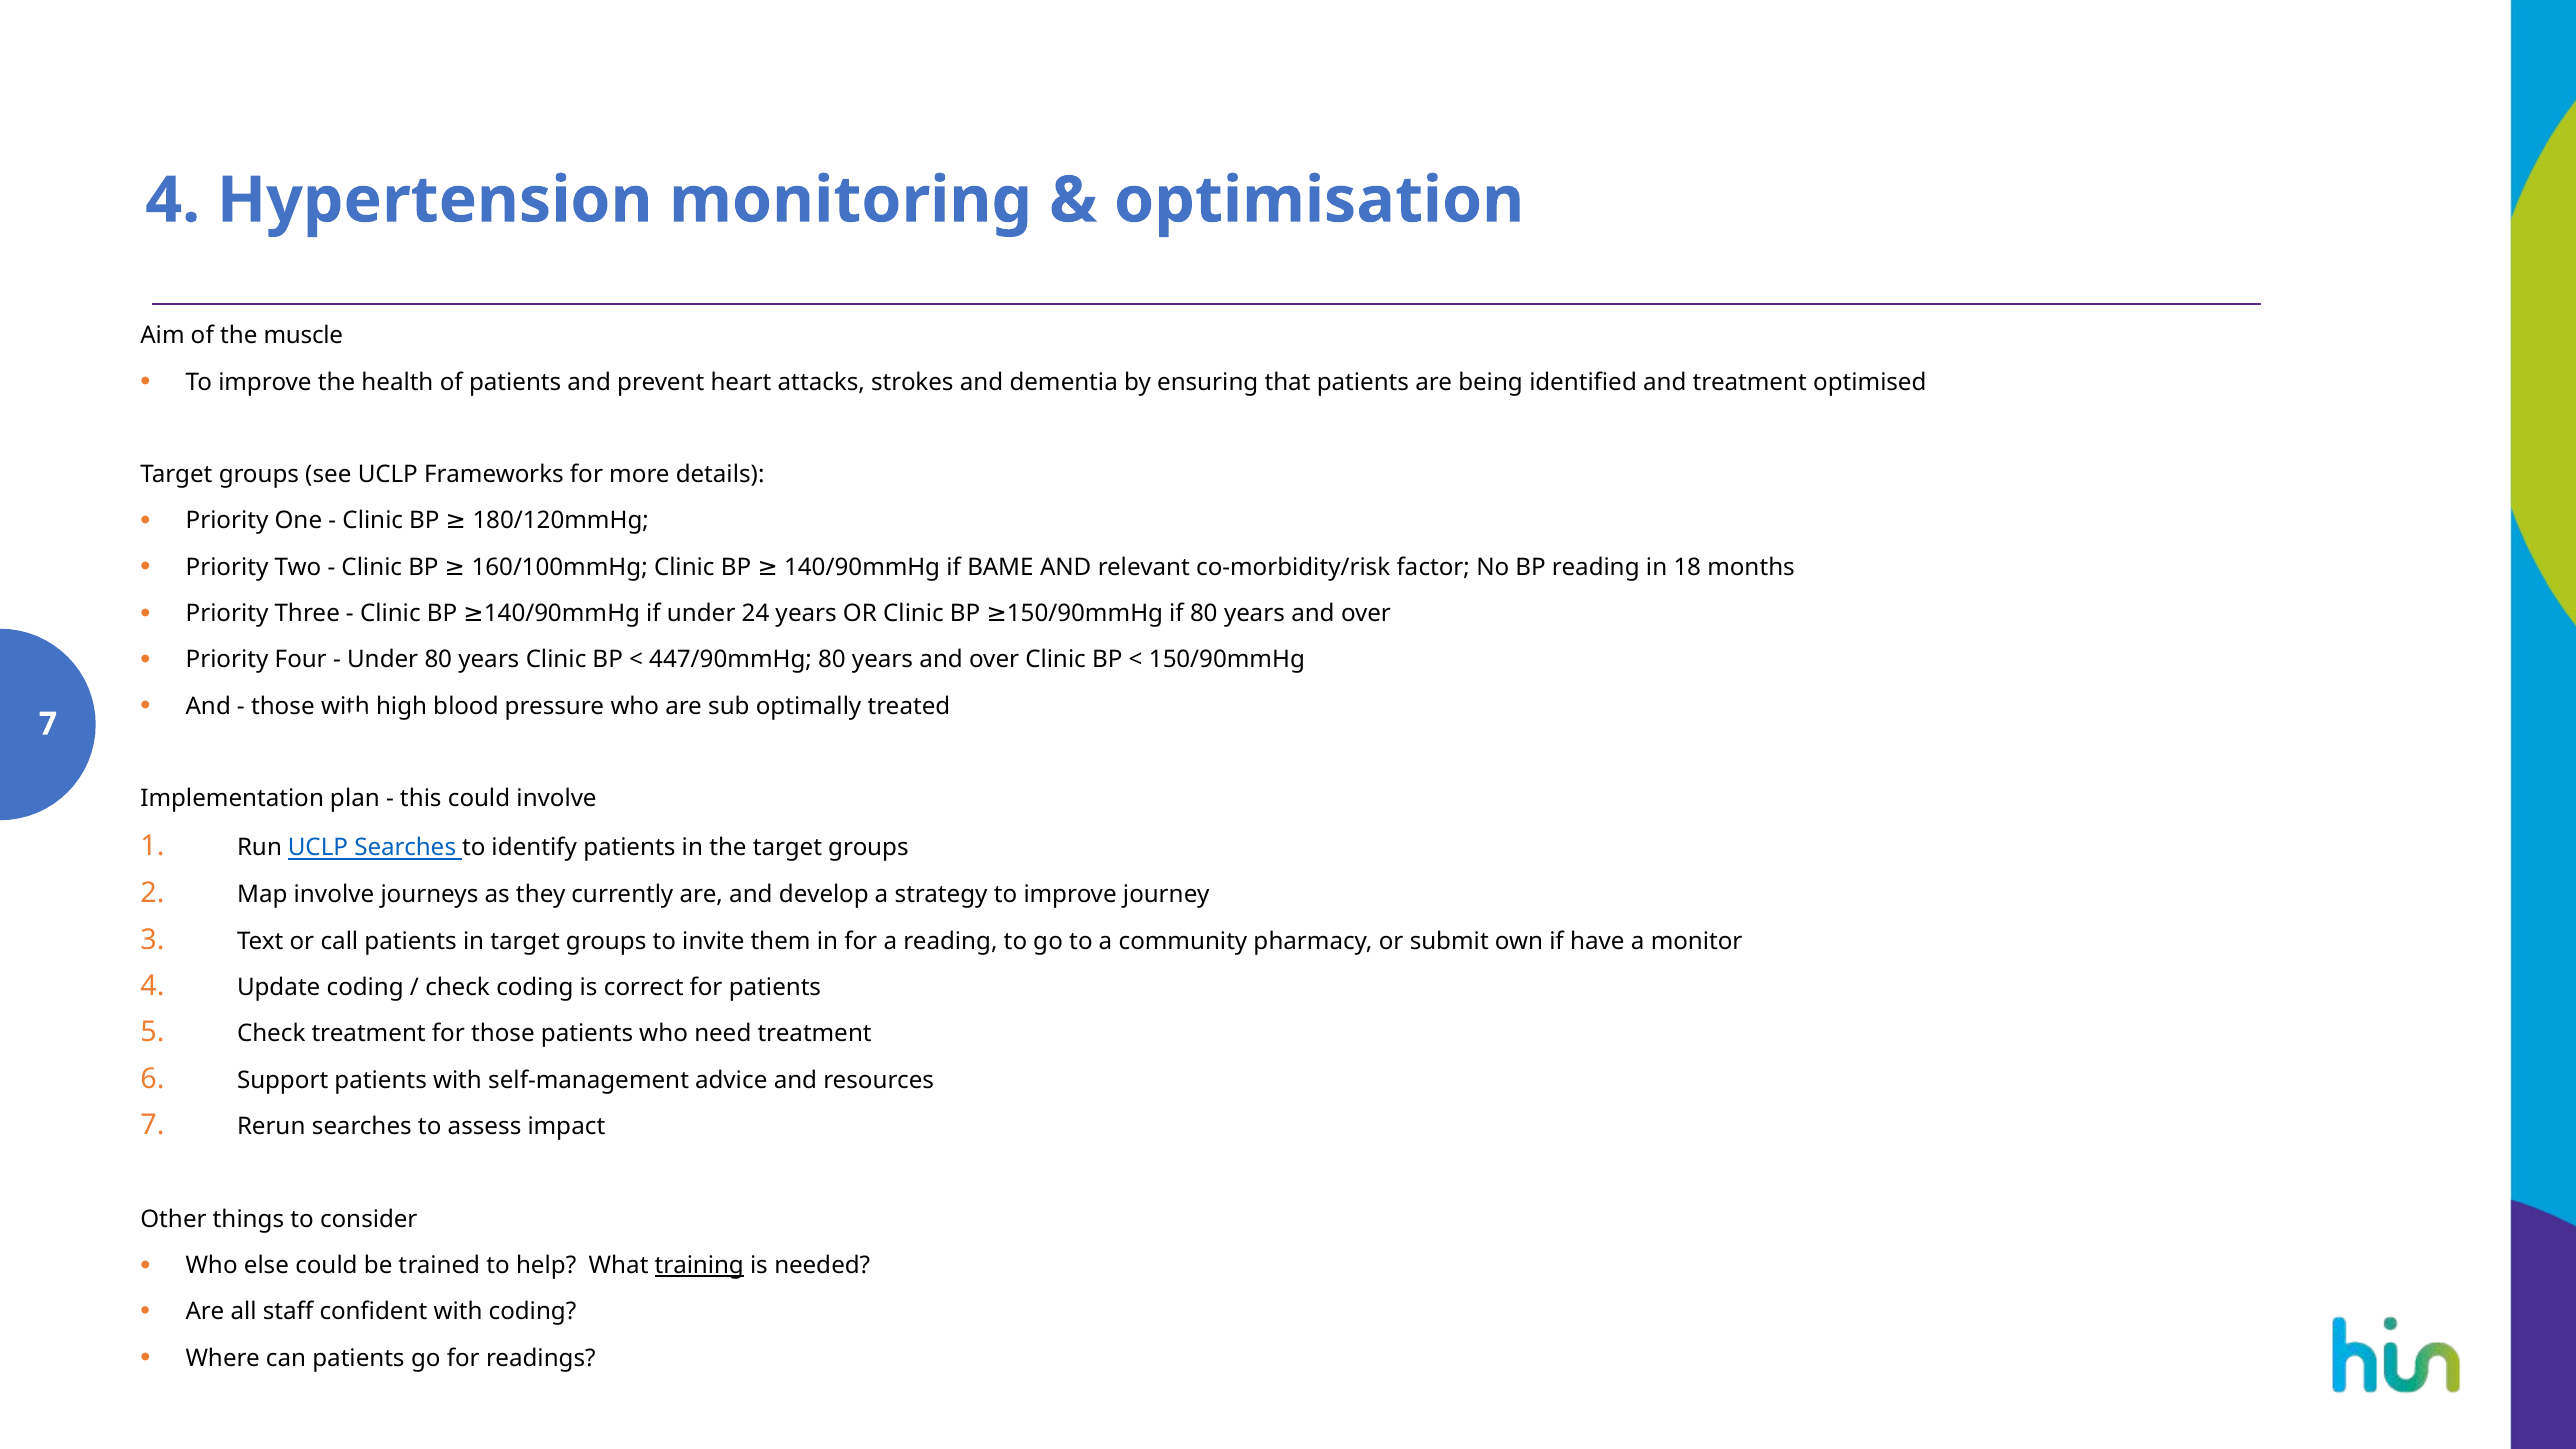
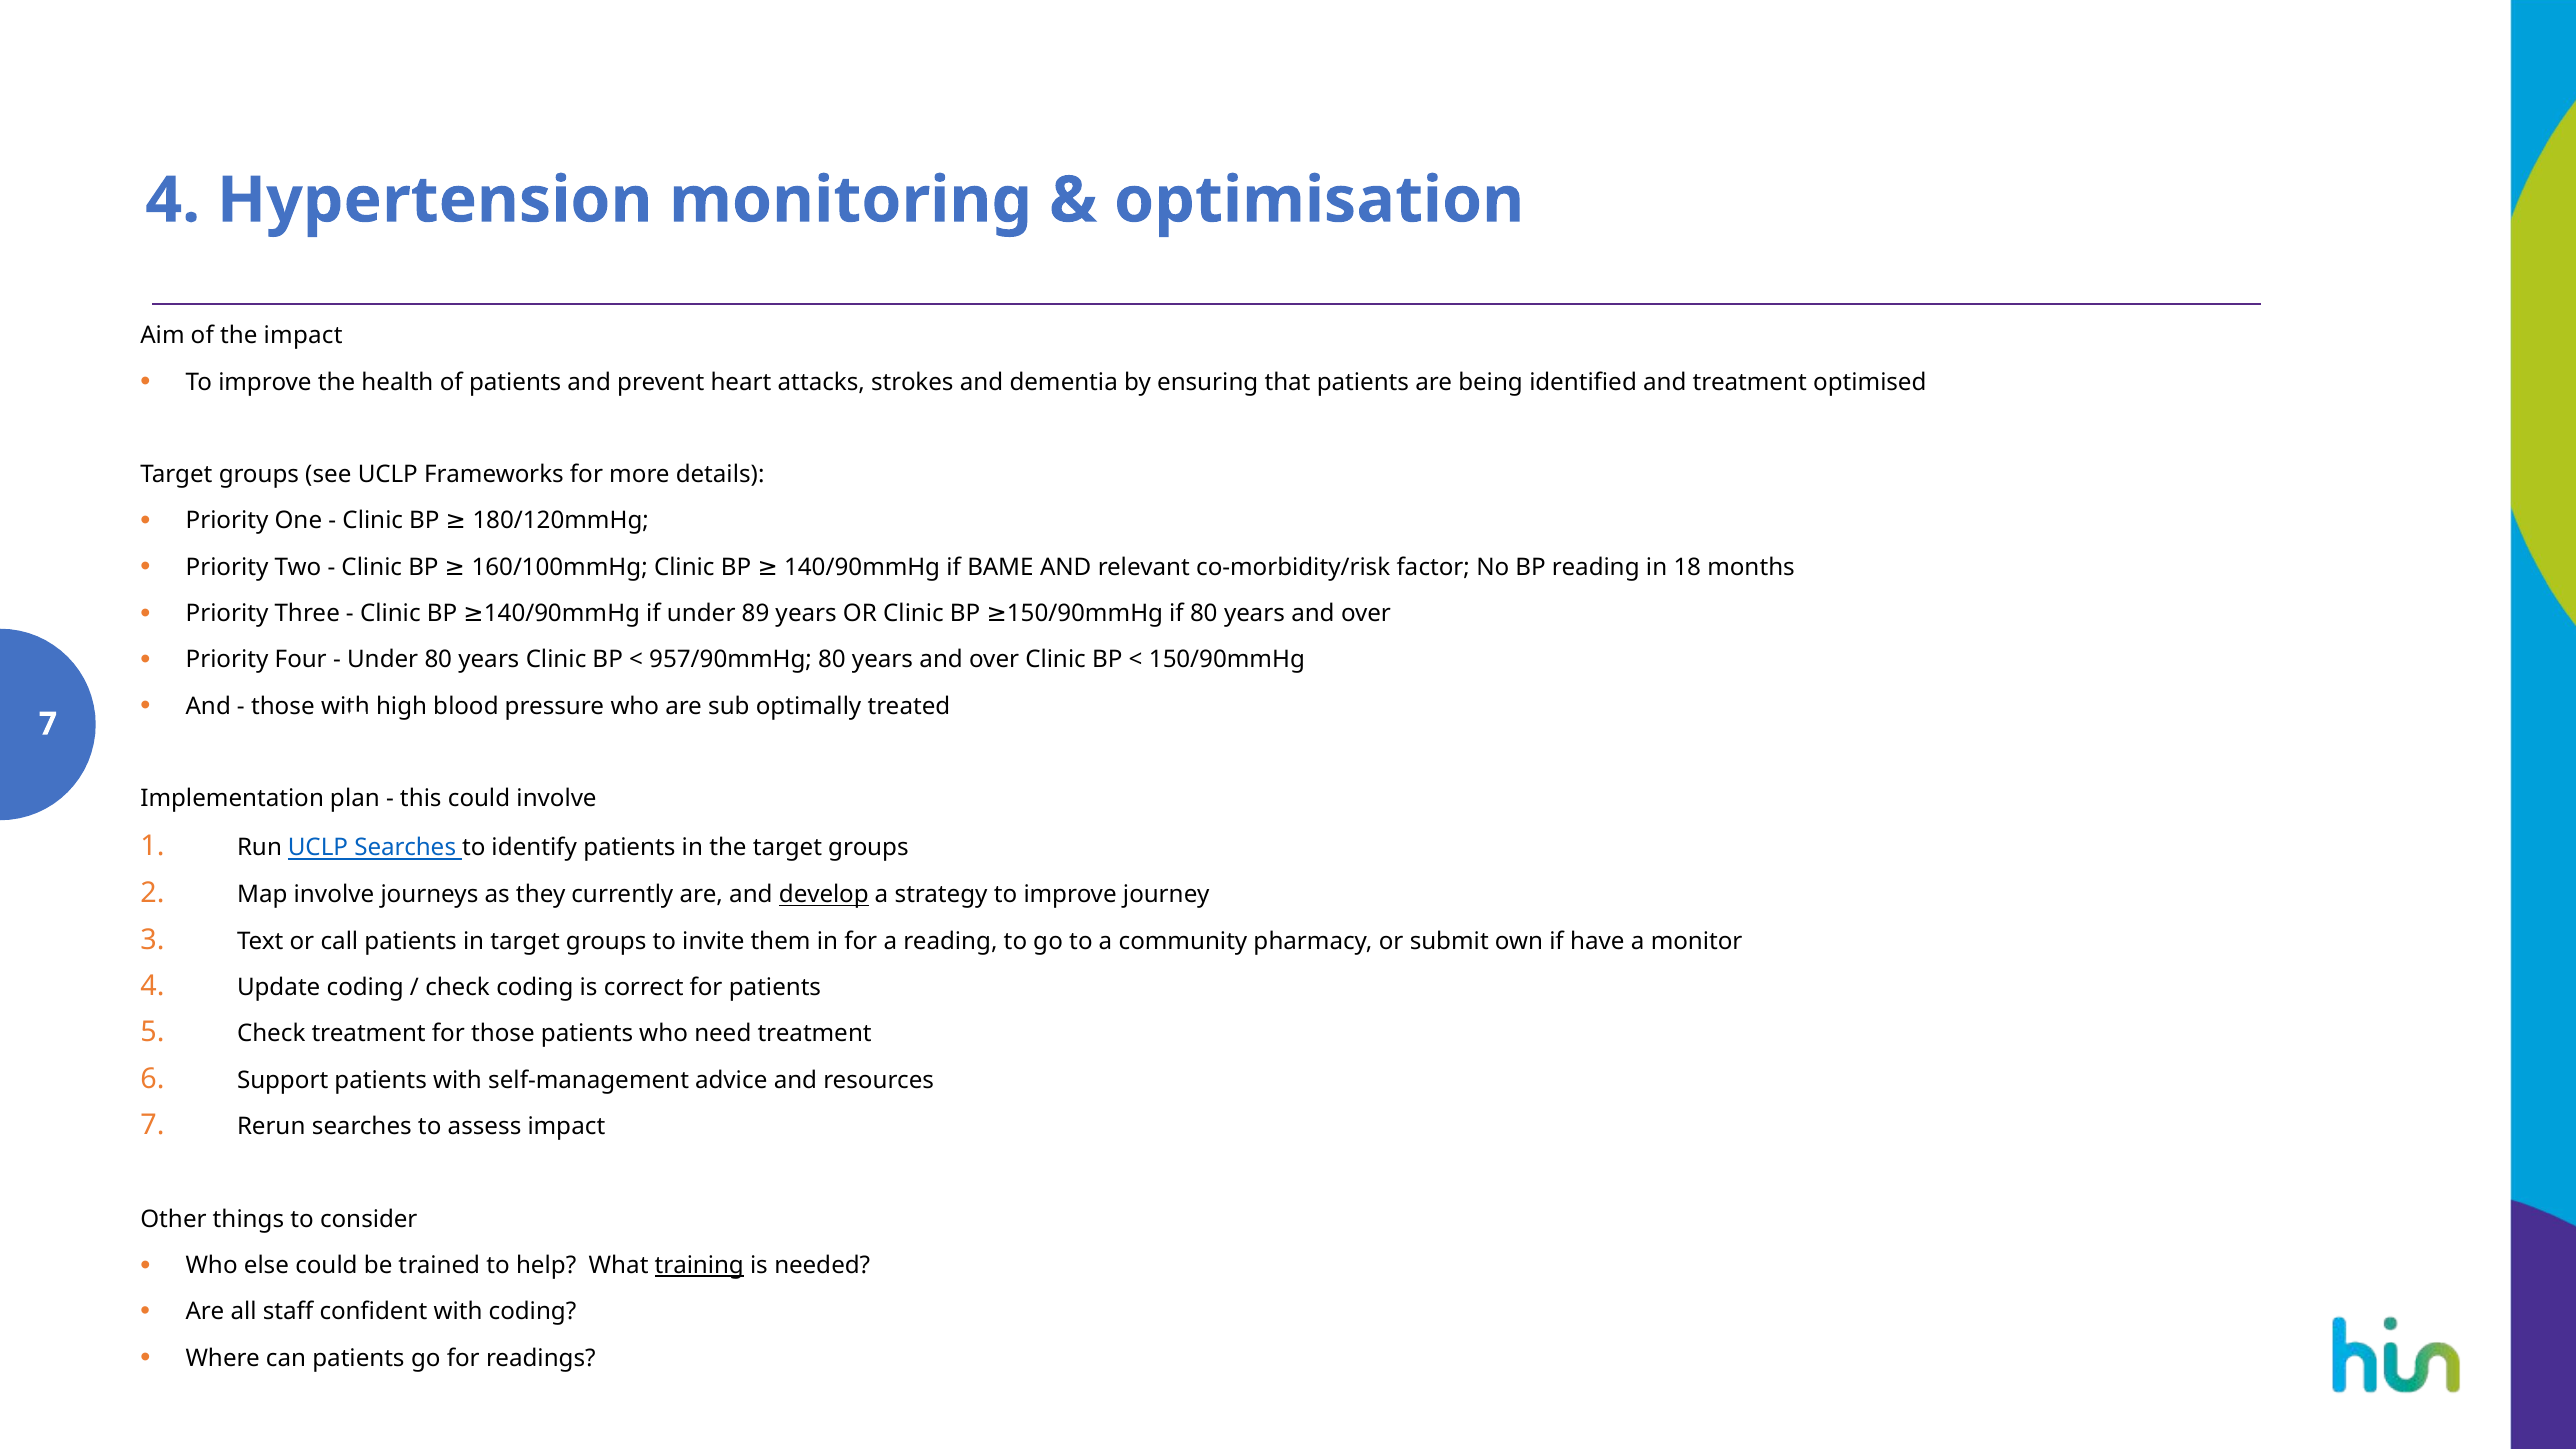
the muscle: muscle -> impact
24: 24 -> 89
447/90mmHg: 447/90mmHg -> 957/90mmHg
develop underline: none -> present
